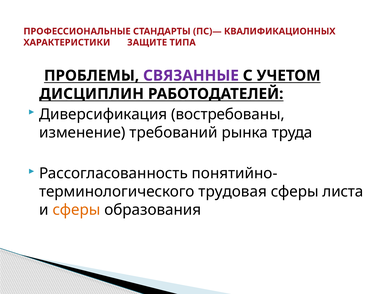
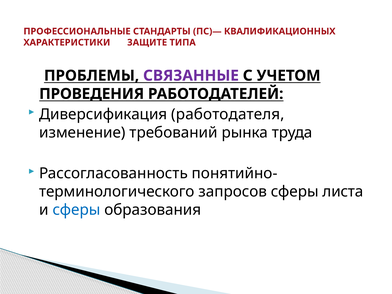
ДИСЦИПЛИН: ДИСЦИПЛИН -> ПРОВЕДЕНИЯ
востребованы: востребованы -> работодателя
трудовая: трудовая -> запросов
сферы at (76, 210) colour: orange -> blue
